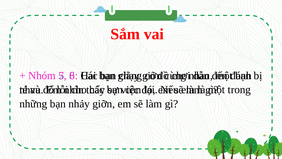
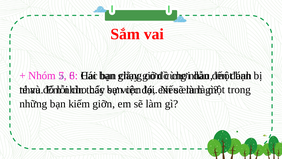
nhảy: nhảy -> kiếm
